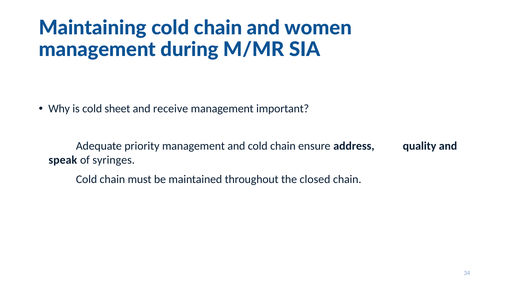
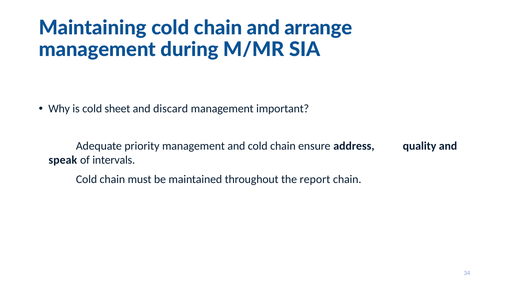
women: women -> arrange
receive: receive -> discard
syringes: syringes -> intervals
closed: closed -> report
